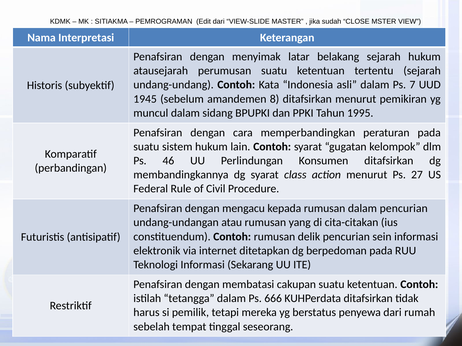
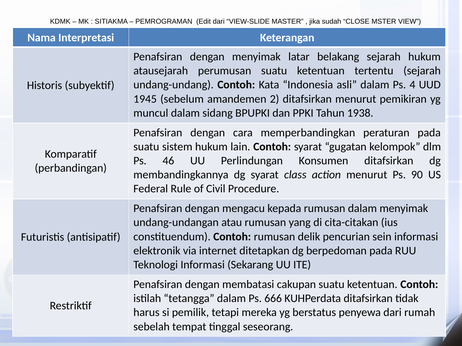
7: 7 -> 4
8: 8 -> 2
1995: 1995 -> 1938
27: 27 -> 90
dalam pencurian: pencurian -> menyimak
